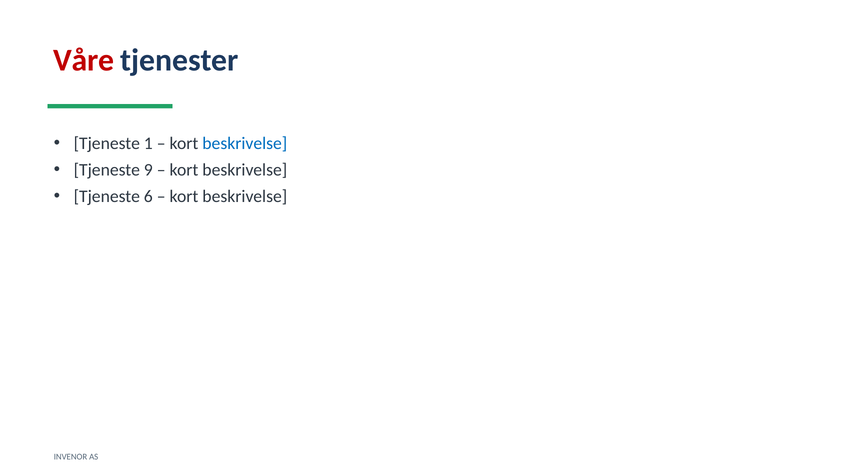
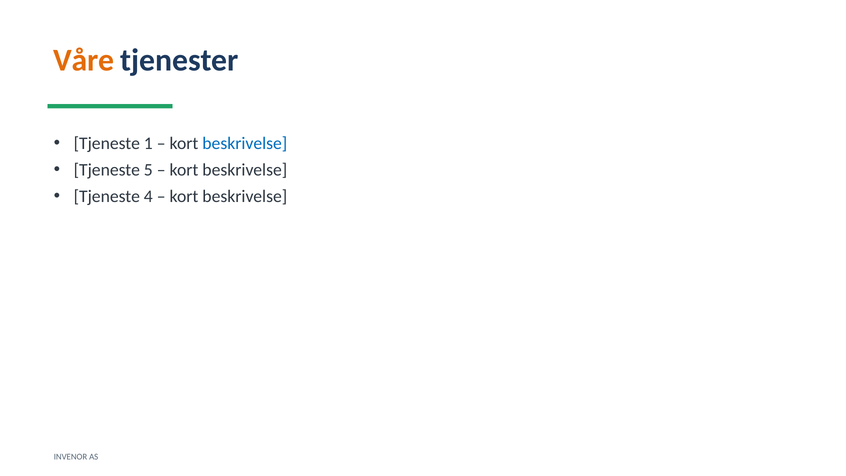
Våre colour: red -> orange
9: 9 -> 5
6: 6 -> 4
